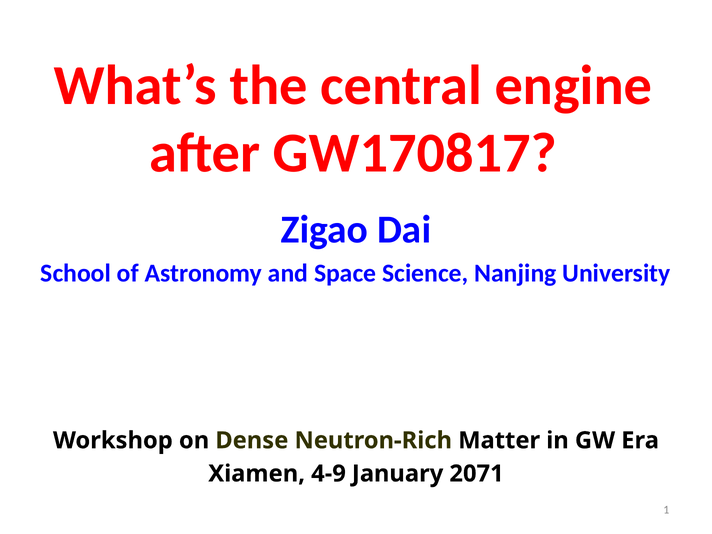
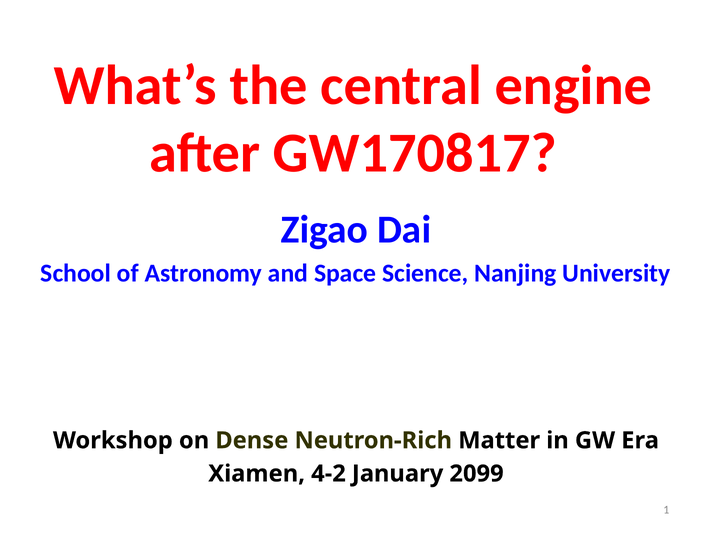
4-9: 4-9 -> 4-2
2071: 2071 -> 2099
